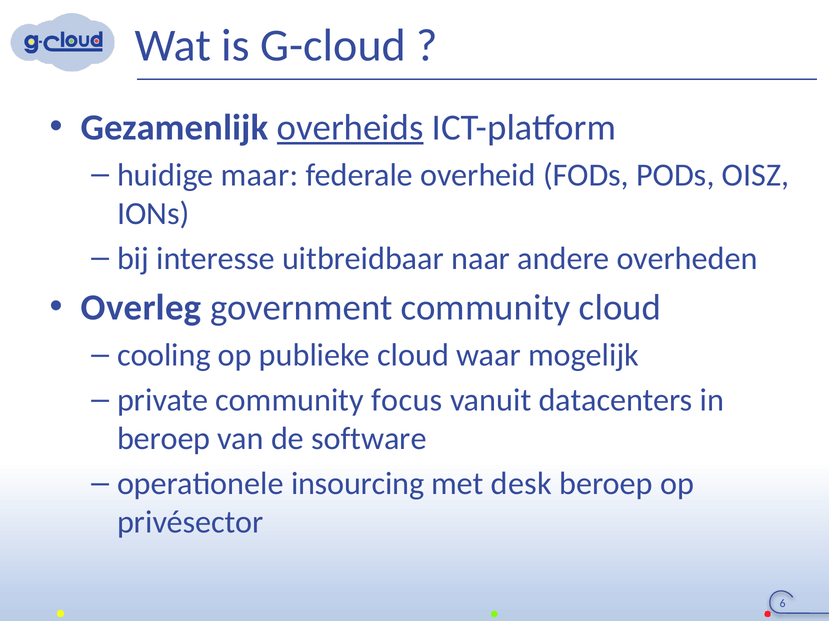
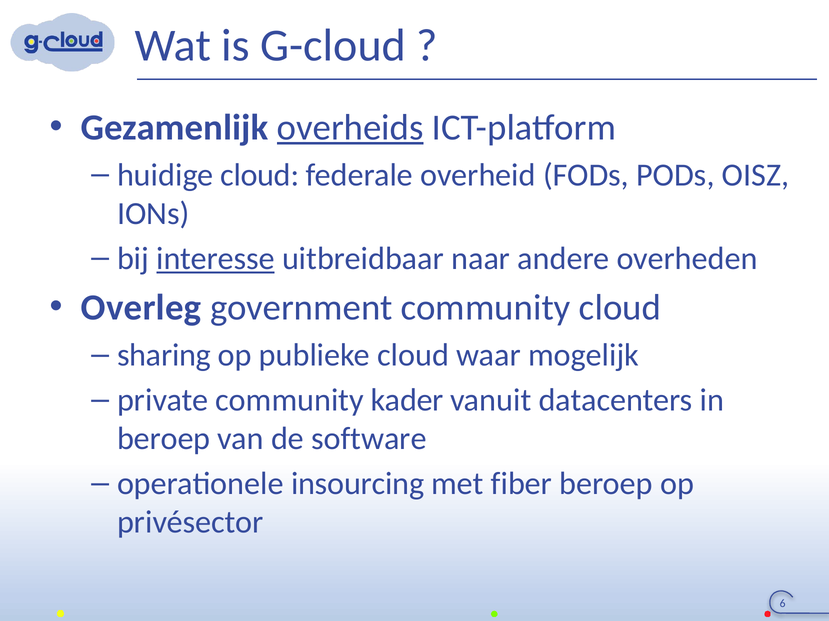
huidige maar: maar -> cloud
interesse underline: none -> present
cooling: cooling -> sharing
focus: focus -> kader
desk: desk -> fiber
